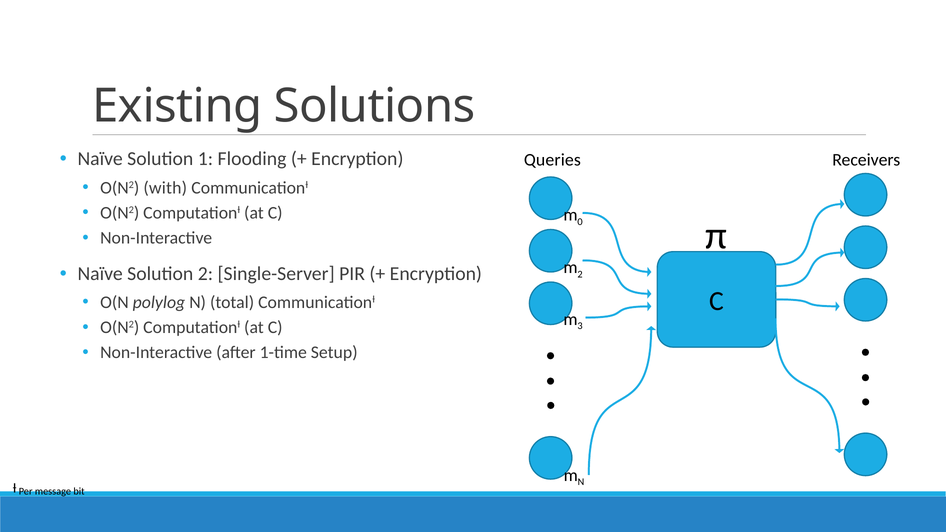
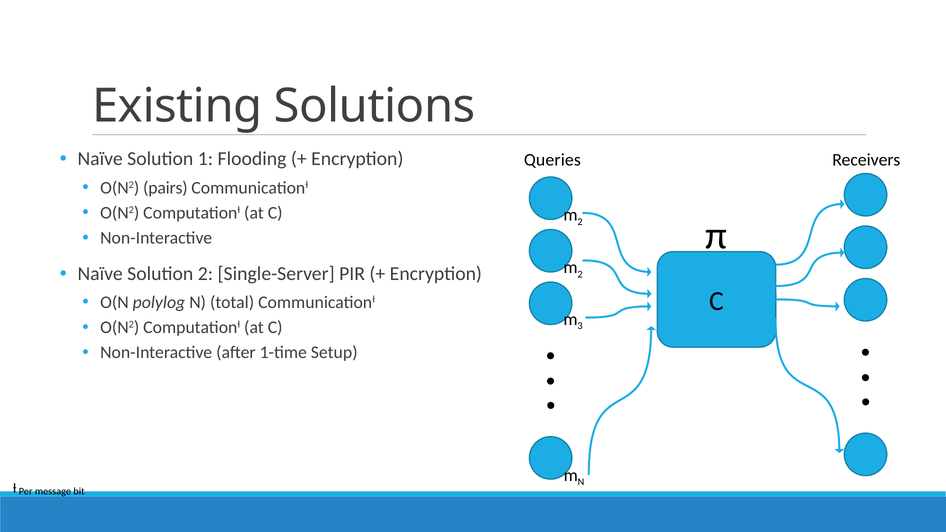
with: with -> pairs
0 at (580, 222): 0 -> 2
